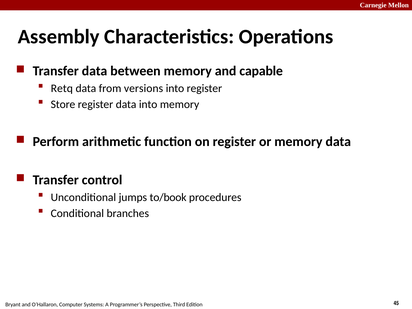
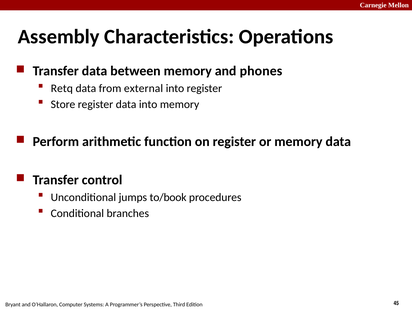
capable: capable -> phones
versions: versions -> external
